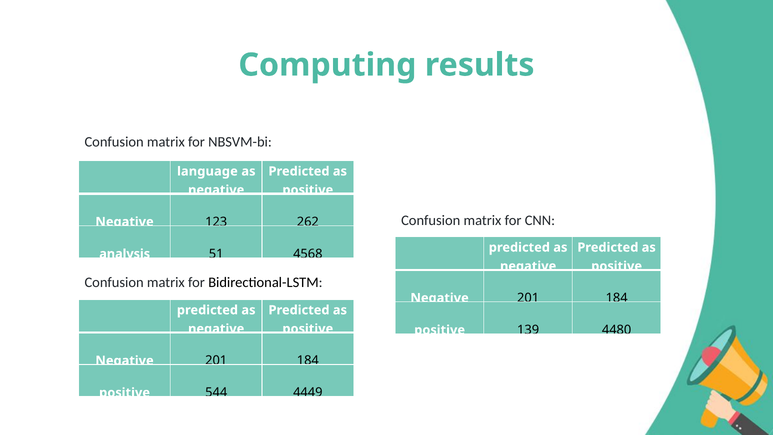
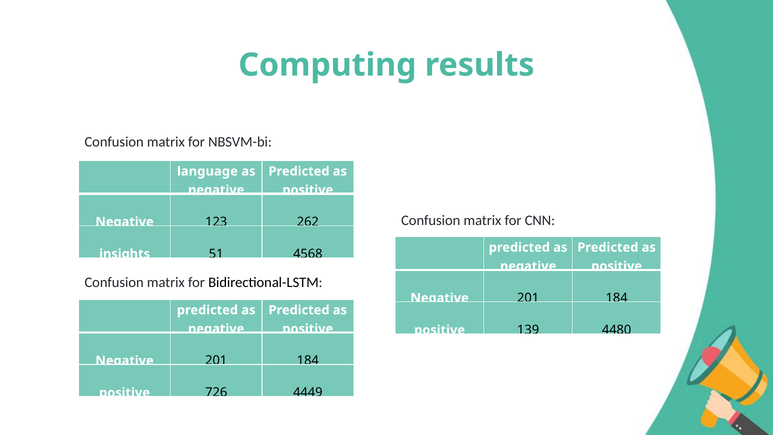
analysis: analysis -> insights
544: 544 -> 726
